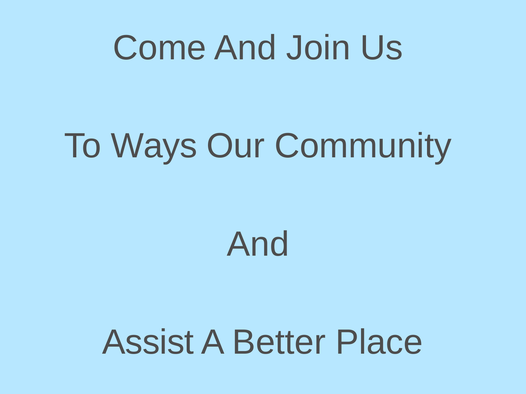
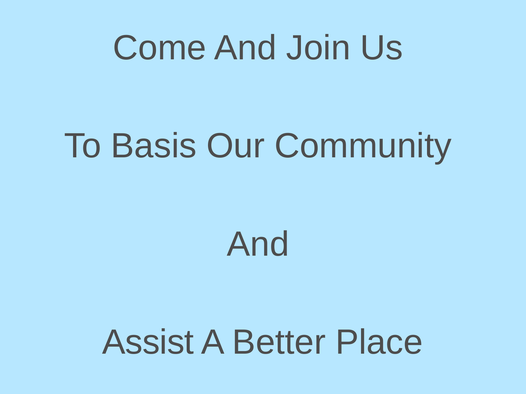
Ways: Ways -> Basis
